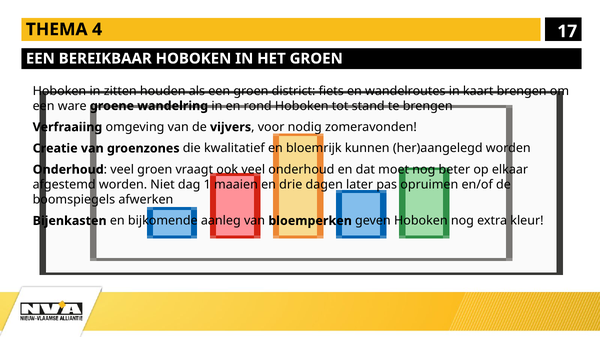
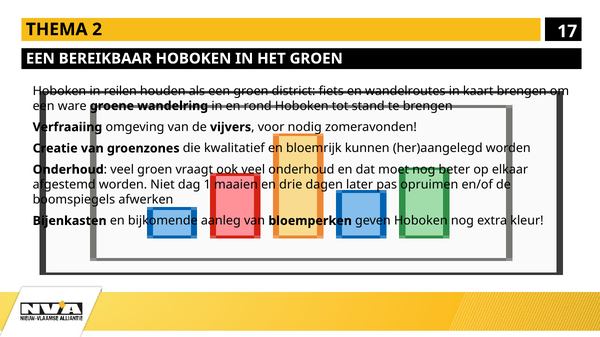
4: 4 -> 2
zitten: zitten -> reilen
